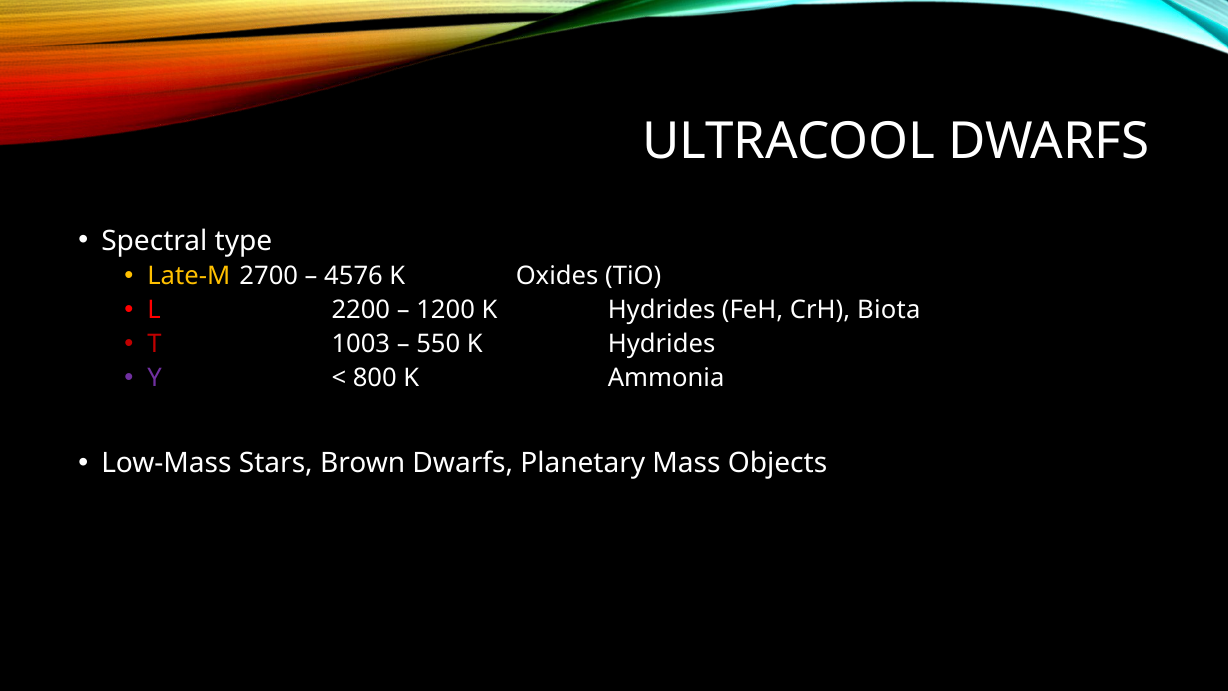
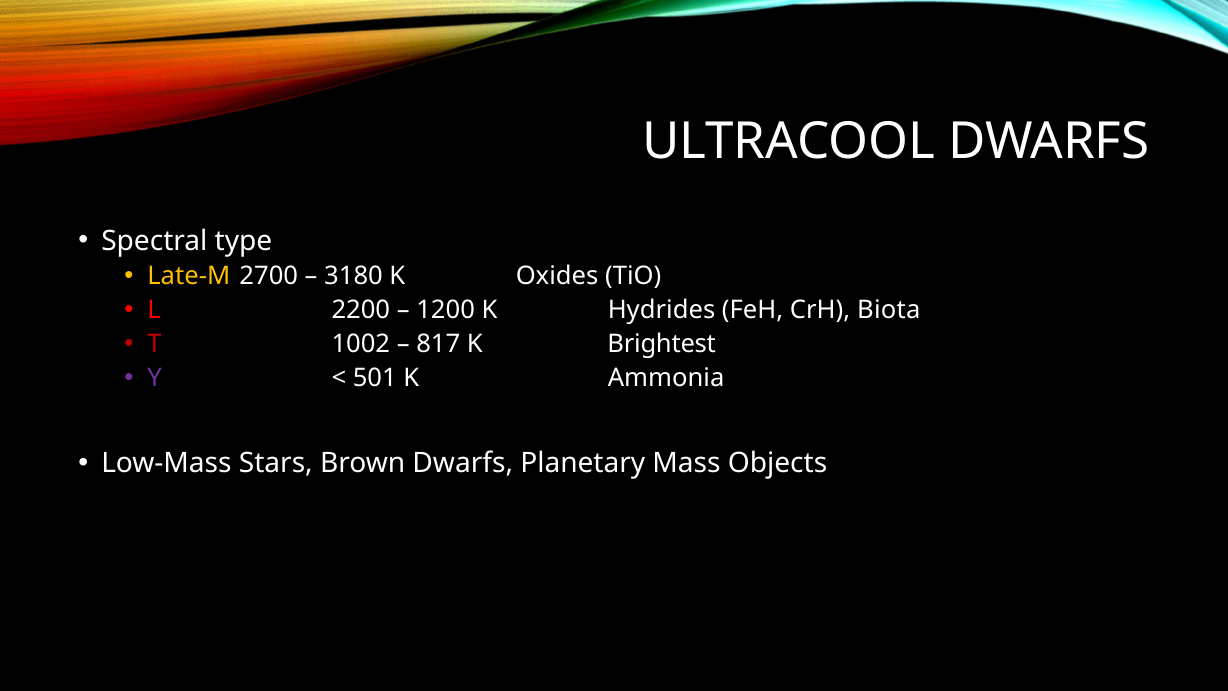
4576: 4576 -> 3180
1003: 1003 -> 1002
550: 550 -> 817
Hydrides at (662, 344): Hydrides -> Brightest
800: 800 -> 501
